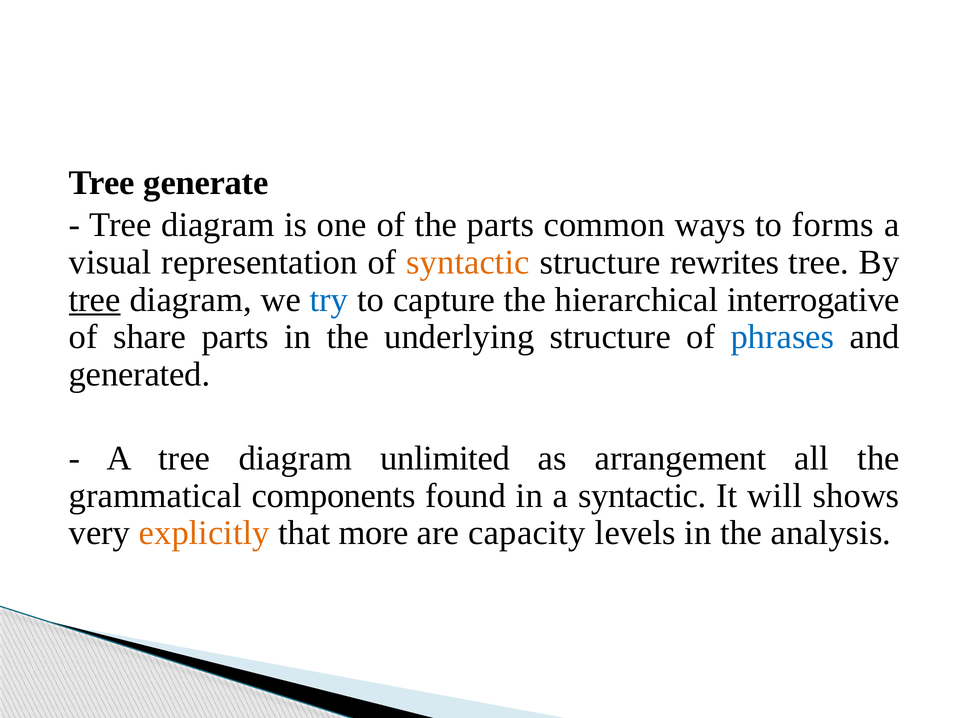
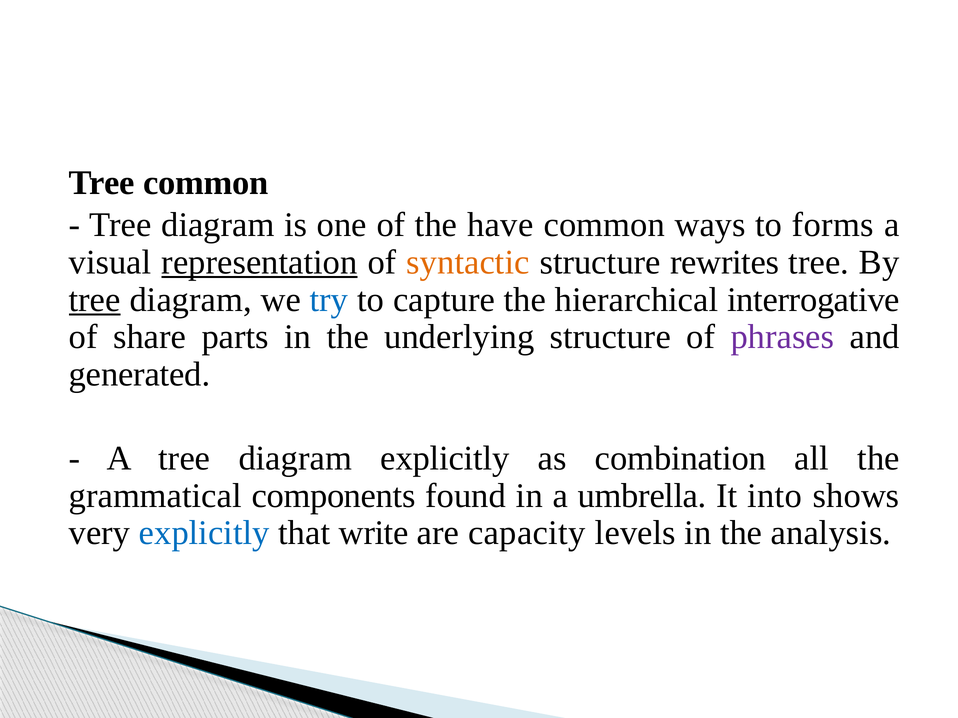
Tree generate: generate -> common
the parts: parts -> have
representation underline: none -> present
phrases colour: blue -> purple
diagram unlimited: unlimited -> explicitly
arrangement: arrangement -> combination
a syntactic: syntactic -> umbrella
will: will -> into
explicitly at (204, 533) colour: orange -> blue
more: more -> write
